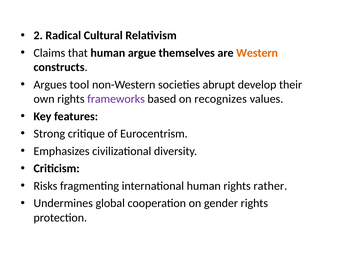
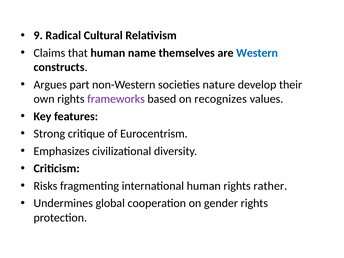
2: 2 -> 9
argue: argue -> name
Western colour: orange -> blue
tool: tool -> part
abrupt: abrupt -> nature
